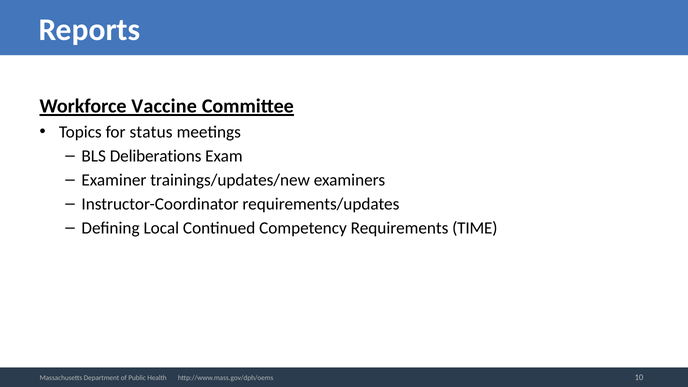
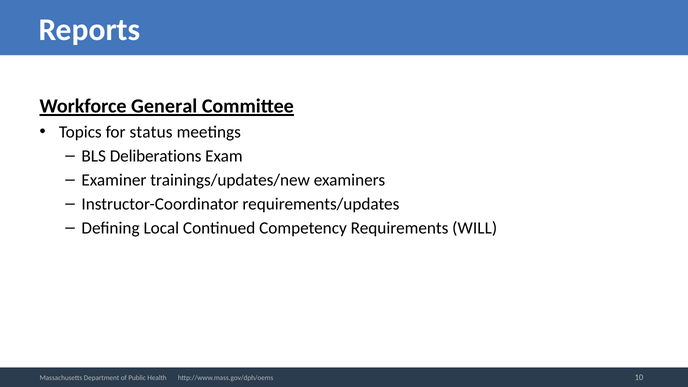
Vaccine: Vaccine -> General
TIME: TIME -> WILL
